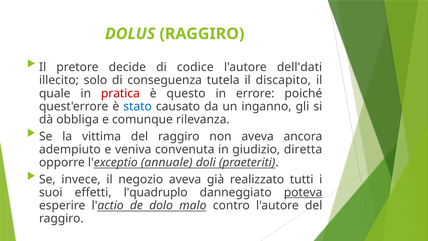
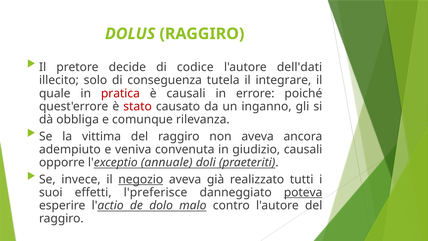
discapito: discapito -> integrare
è questo: questo -> causali
stato colour: blue -> red
giudizio diretta: diretta -> causali
negozio underline: none -> present
l'quadruplo: l'quadruplo -> l'preferisce
